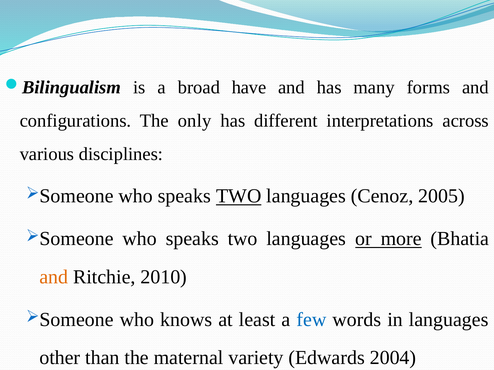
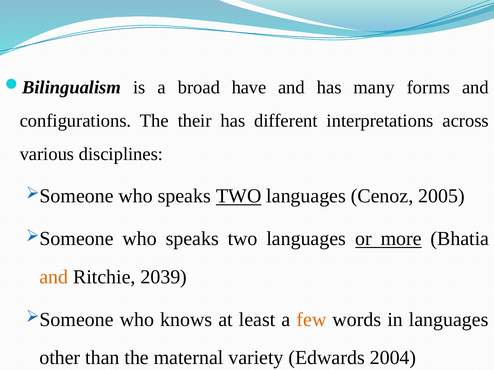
only: only -> their
2010: 2010 -> 2039
few colour: blue -> orange
